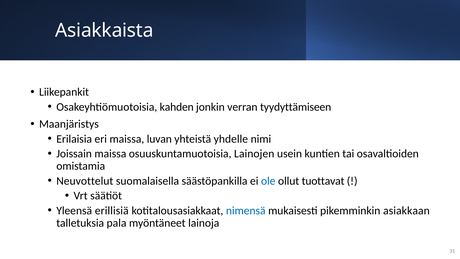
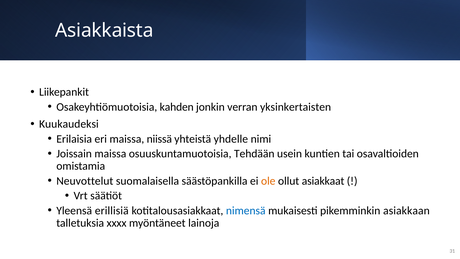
tyydyttämiseen: tyydyttämiseen -> yksinkertaisten
Maanjäristys: Maanjäristys -> Kuukaudeksi
luvan: luvan -> niissä
Lainojen: Lainojen -> Tehdään
ole colour: blue -> orange
tuottavat: tuottavat -> asiakkaat
pala: pala -> xxxx
